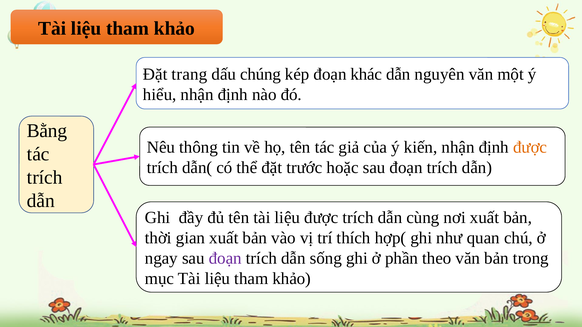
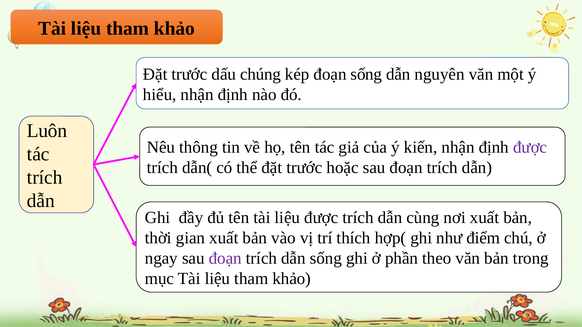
trang at (189, 74): trang -> trước
đoạn khác: khác -> sống
Bằng: Bằng -> Luôn
được at (530, 147) colour: orange -> purple
quan: quan -> điểm
